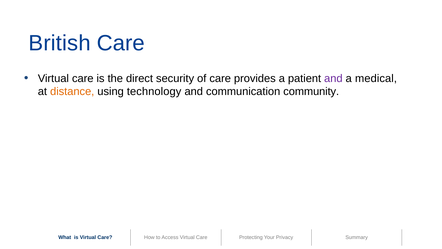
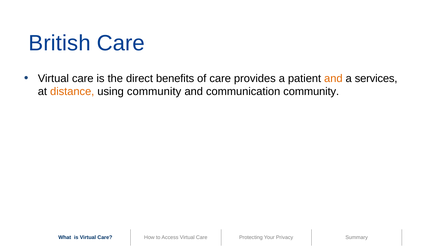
security: security -> benefits
and at (333, 78) colour: purple -> orange
medical: medical -> services
using technology: technology -> community
